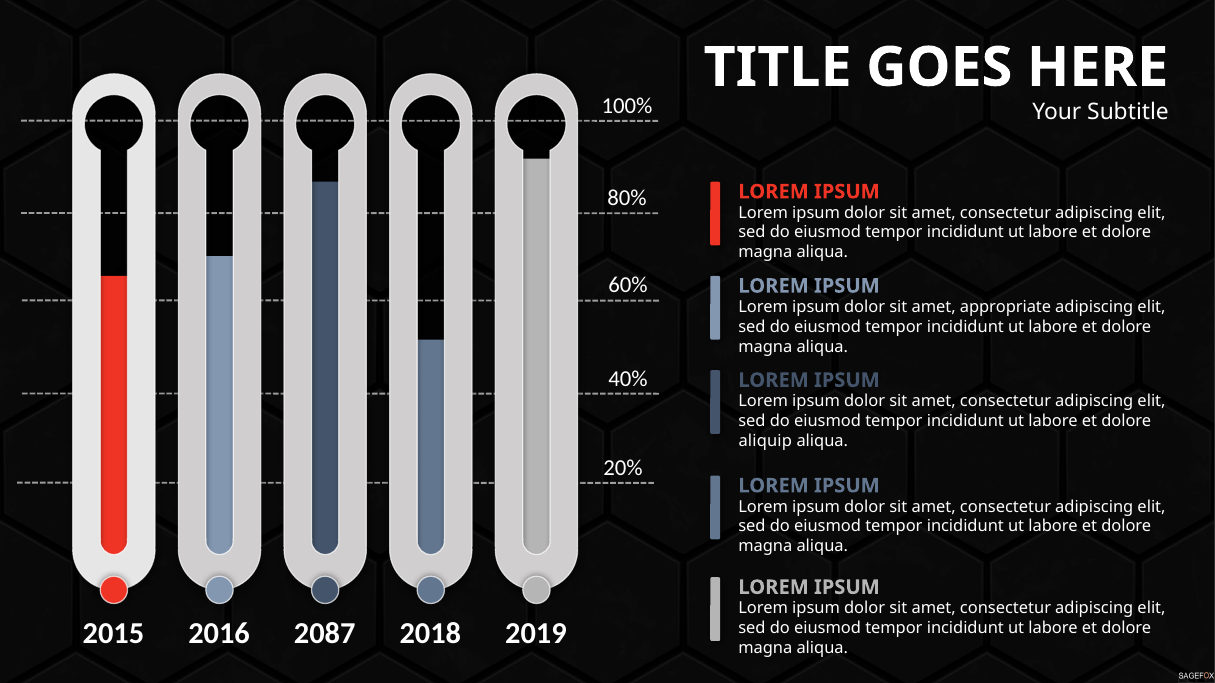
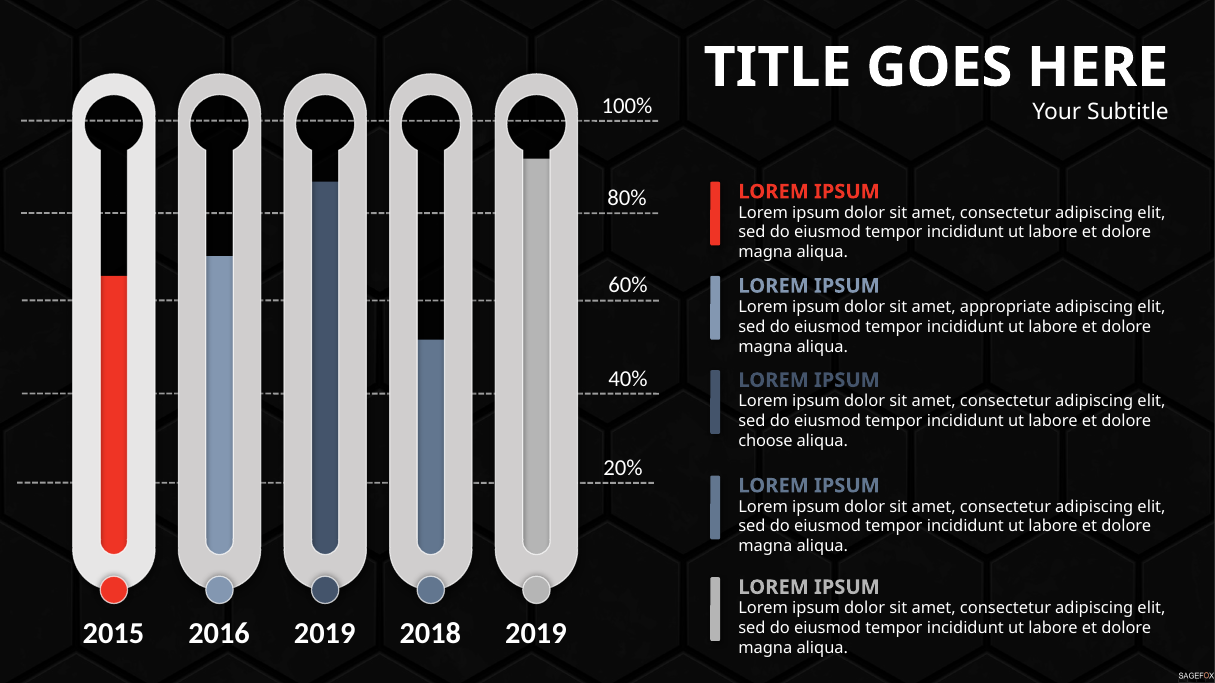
aliquip: aliquip -> choose
2016 2087: 2087 -> 2019
